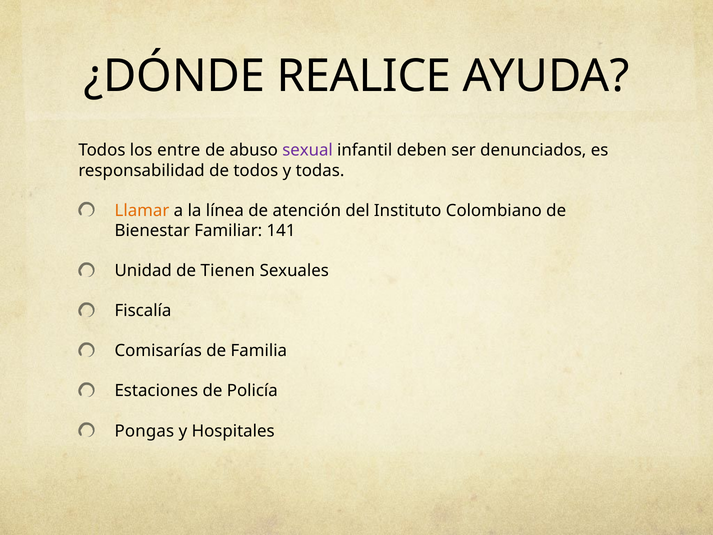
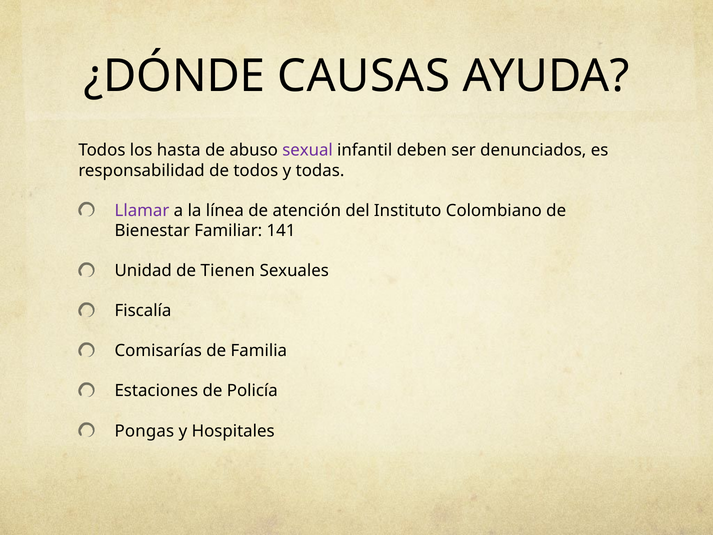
REALICE: REALICE -> CAUSAS
entre: entre -> hasta
Llamar colour: orange -> purple
